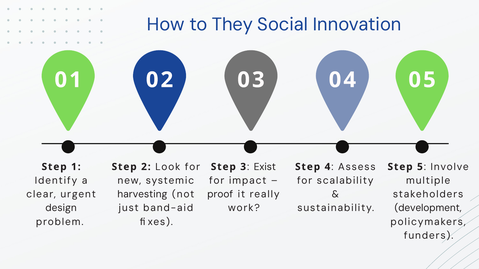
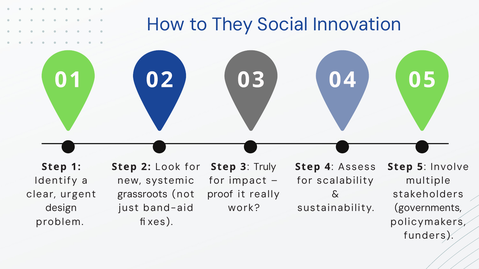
Exist: Exist -> Truly
harvesting: harvesting -> grassroots
development: development -> governments
